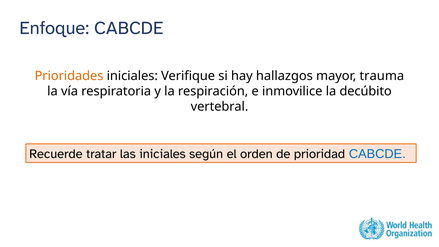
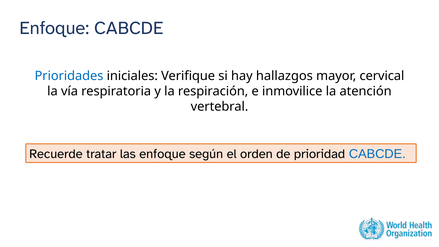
Prioridades colour: orange -> blue
trauma: trauma -> cervical
decúbito: decúbito -> atención
las iniciales: iniciales -> enfoque
